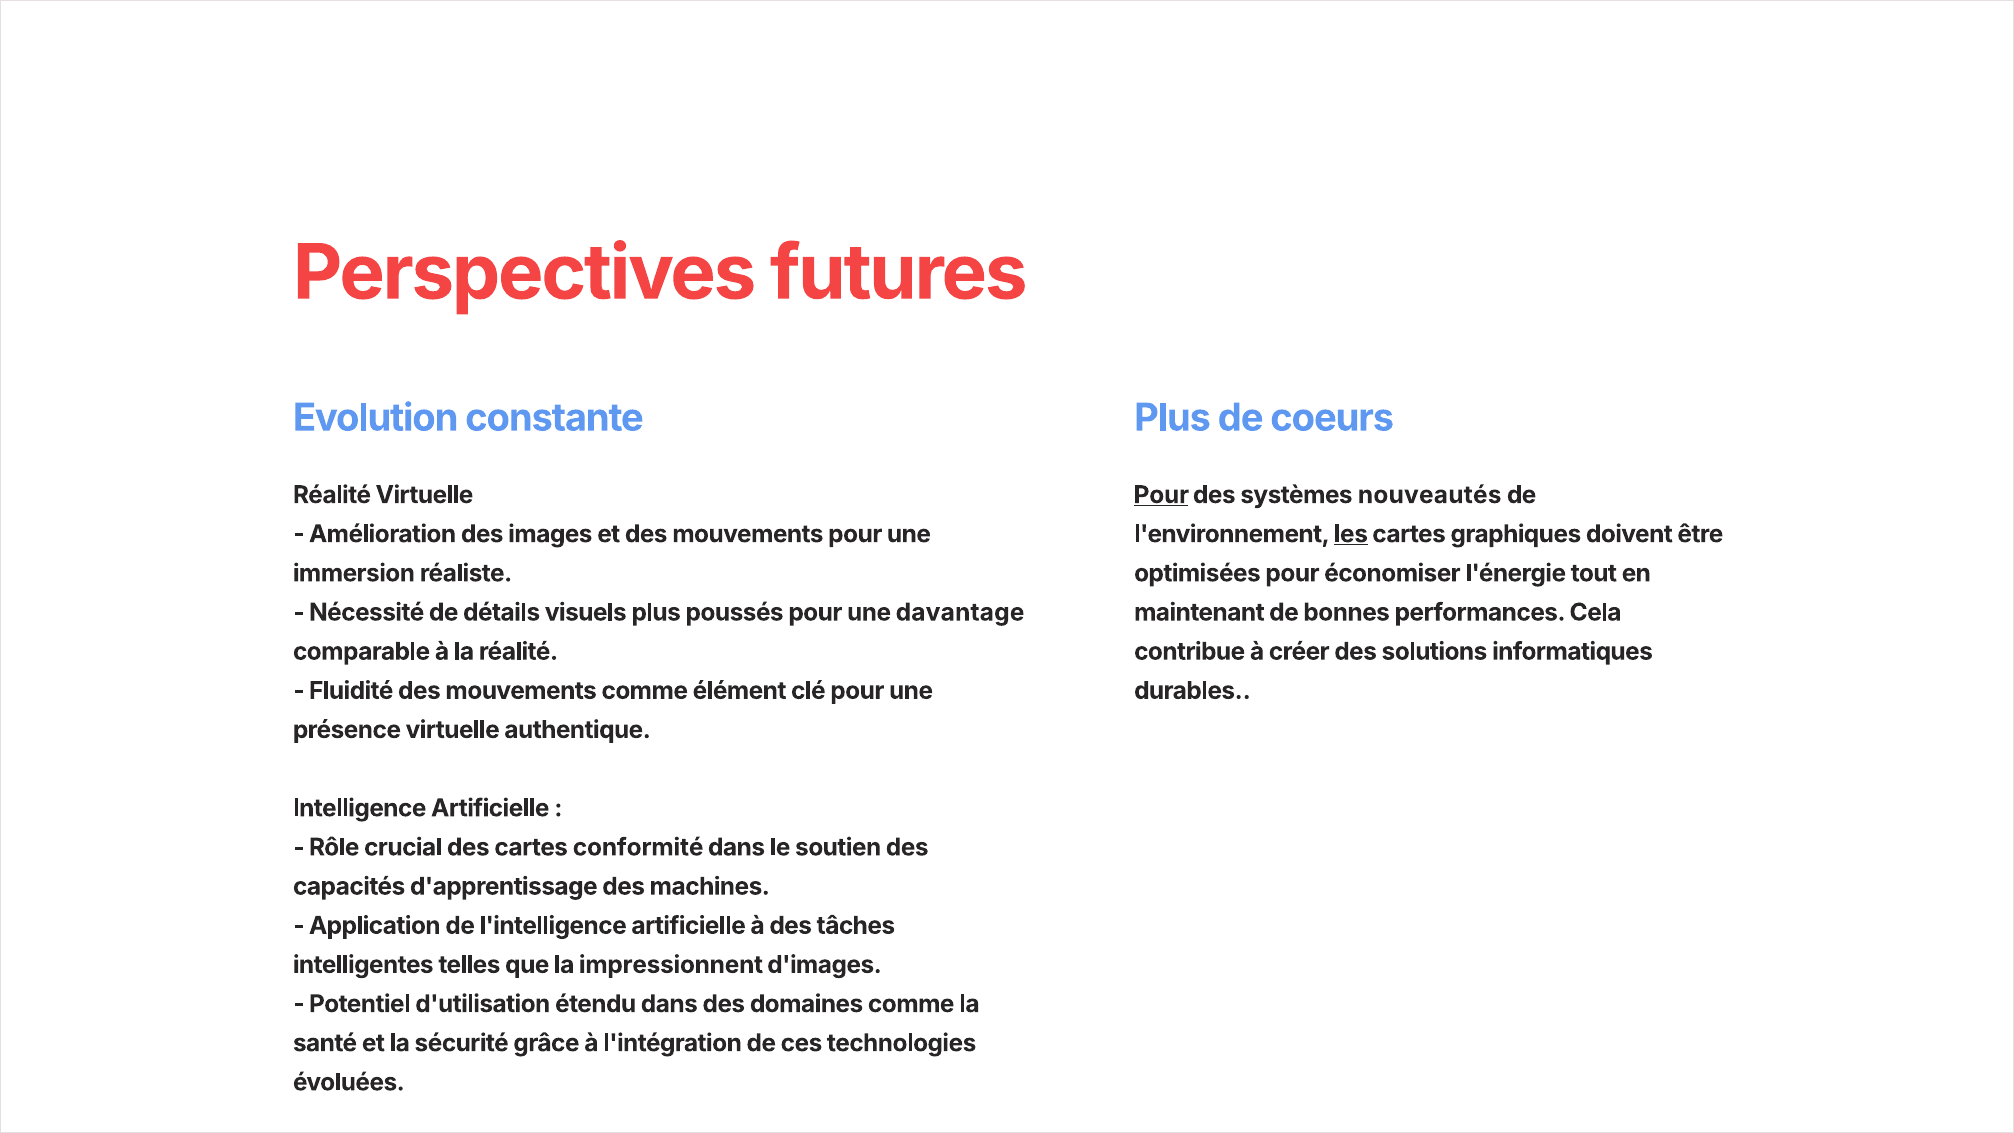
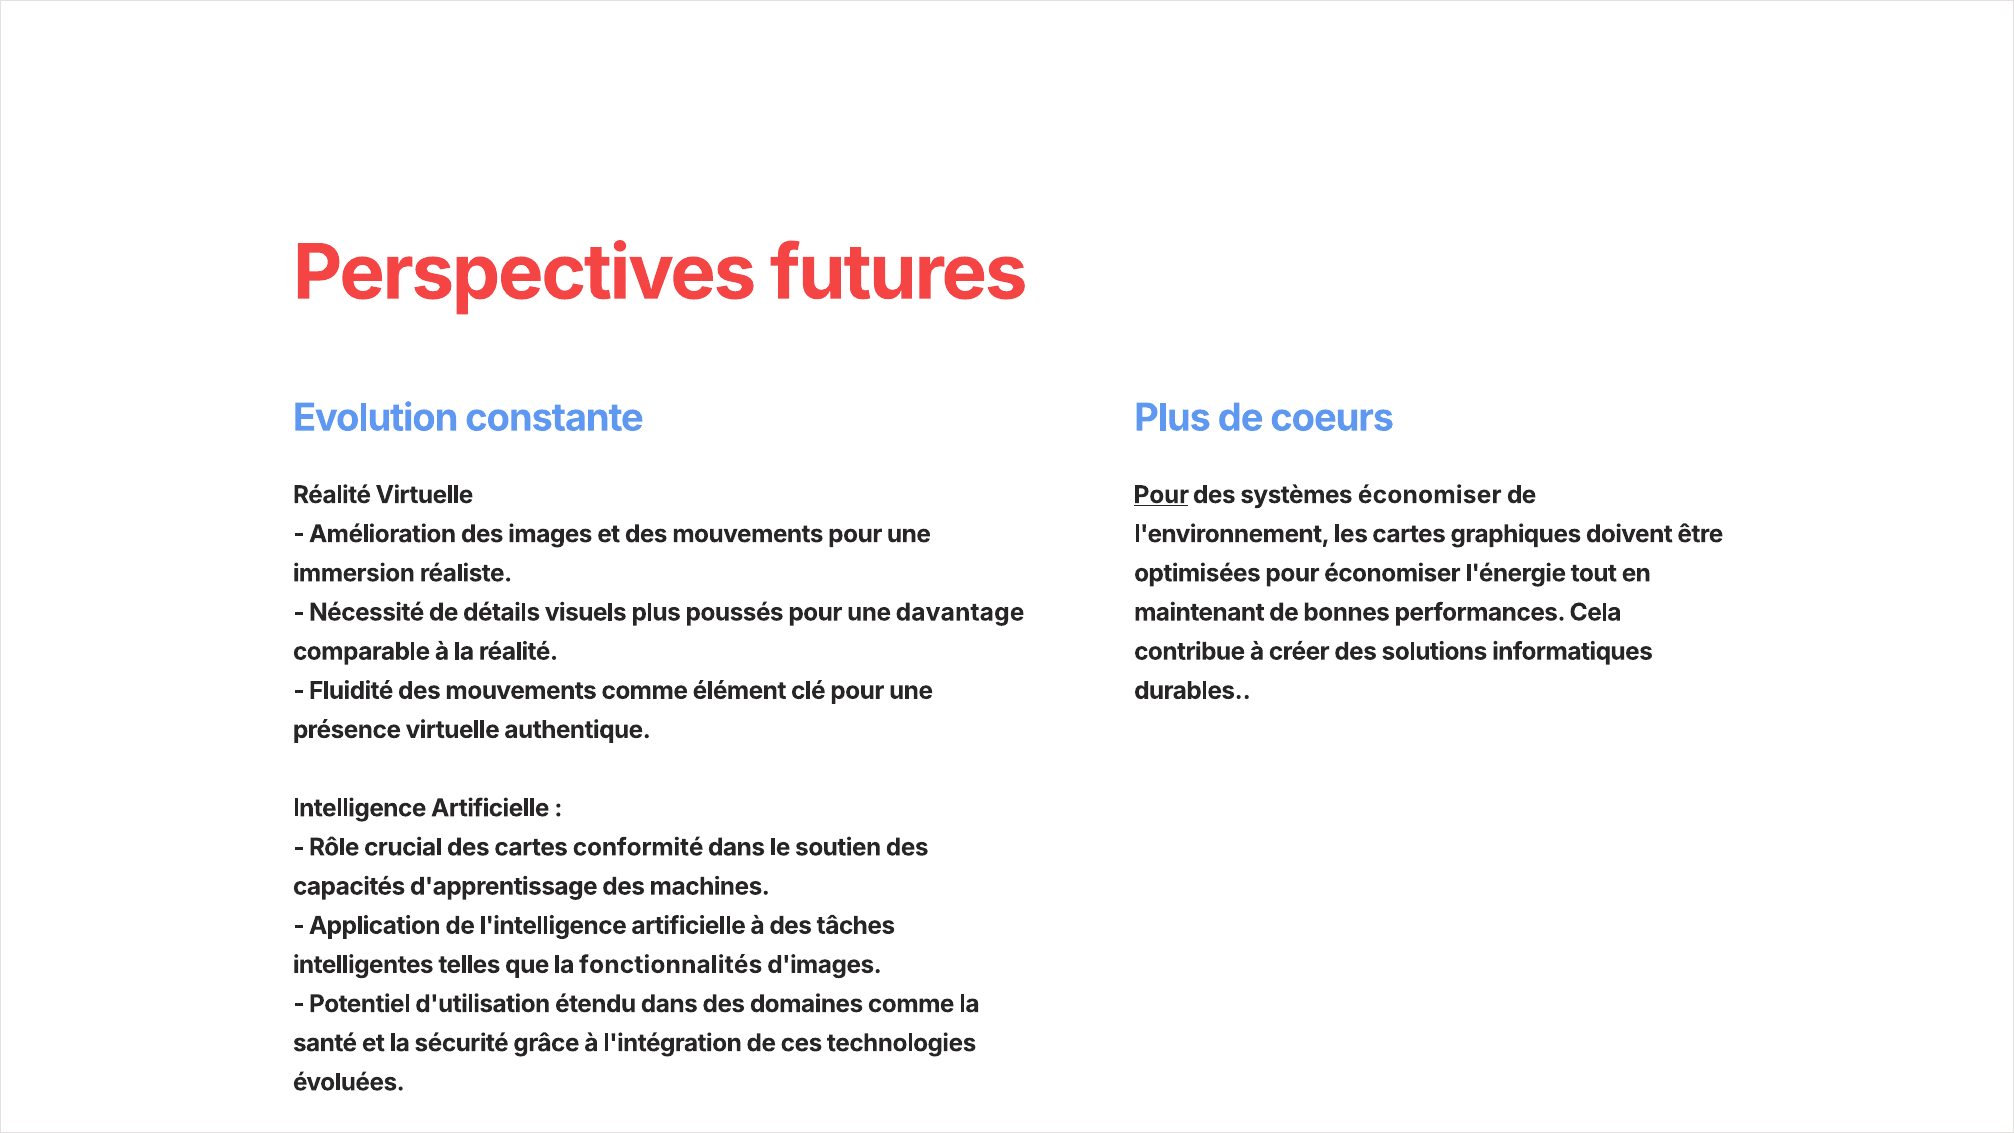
systèmes nouveautés: nouveautés -> économiser
les underline: present -> none
impressionnent: impressionnent -> fonctionnalités
